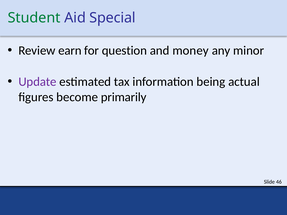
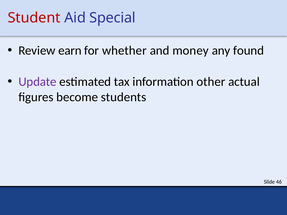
Student colour: green -> red
question: question -> whether
minor: minor -> found
being: being -> other
primarily: primarily -> students
